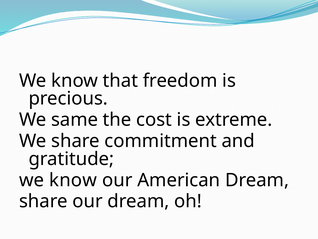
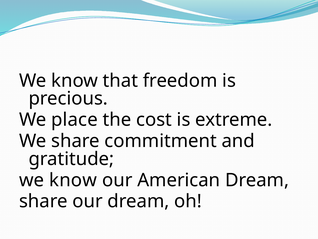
same: same -> place
